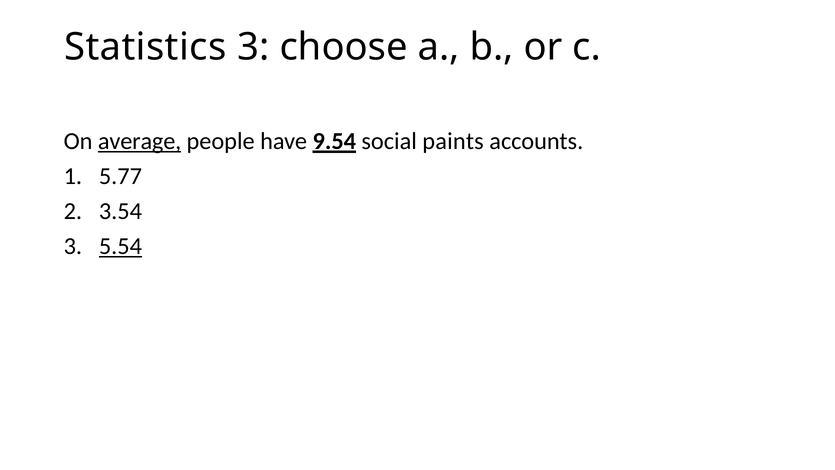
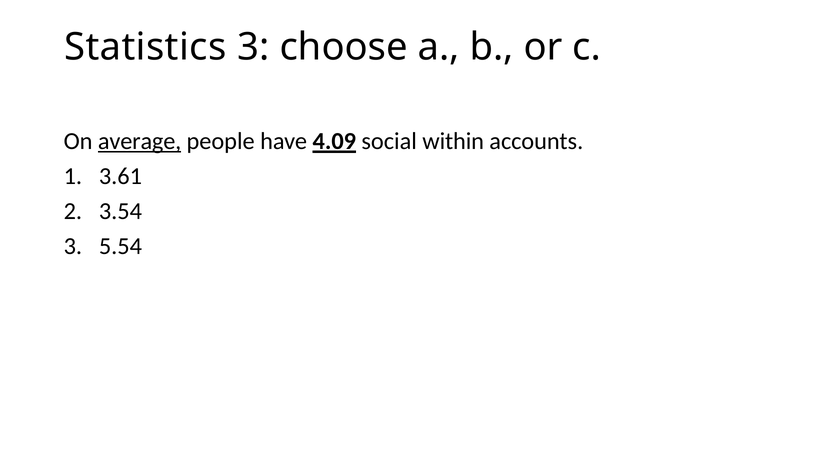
9.54: 9.54 -> 4.09
paints: paints -> within
5.77: 5.77 -> 3.61
5.54 underline: present -> none
